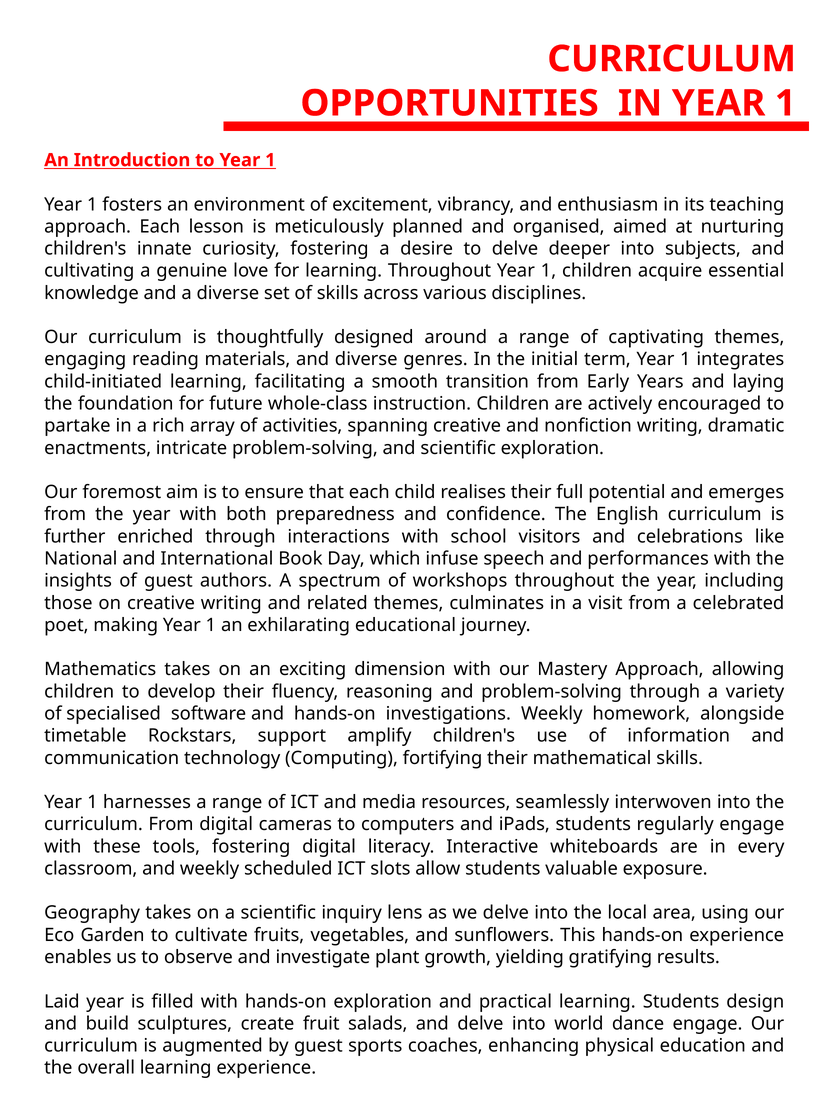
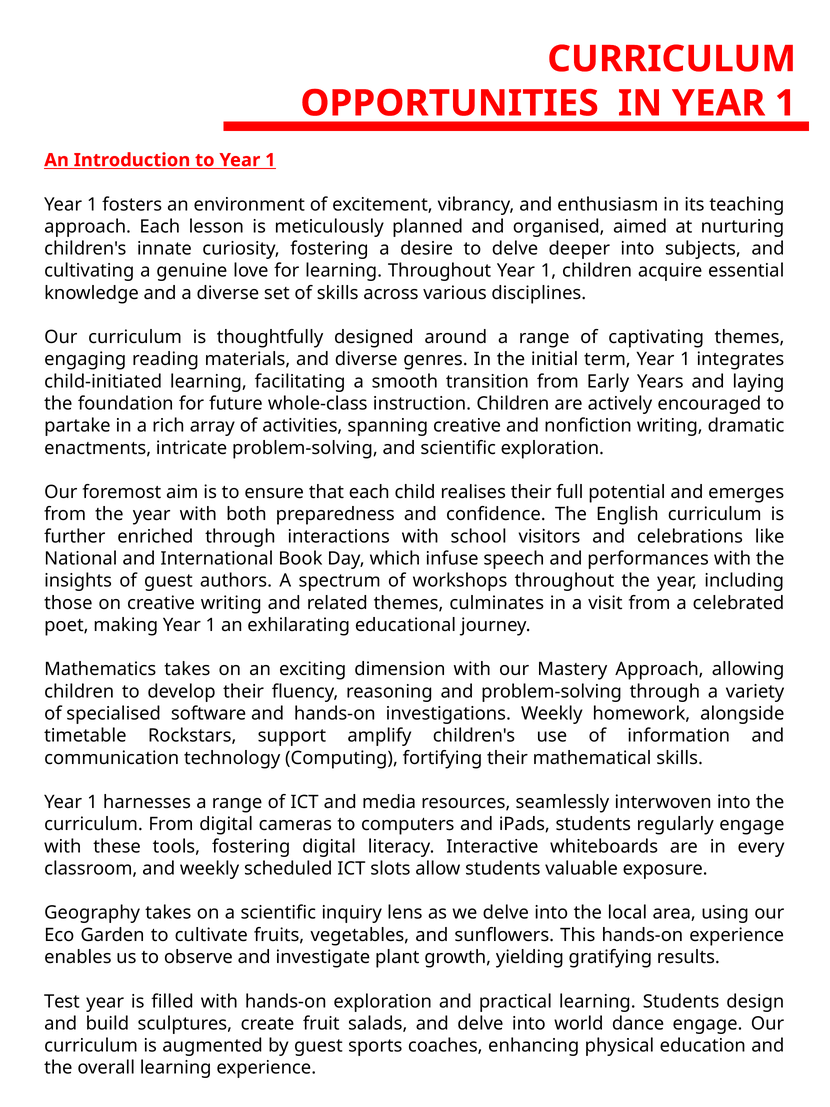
Laid: Laid -> Test
